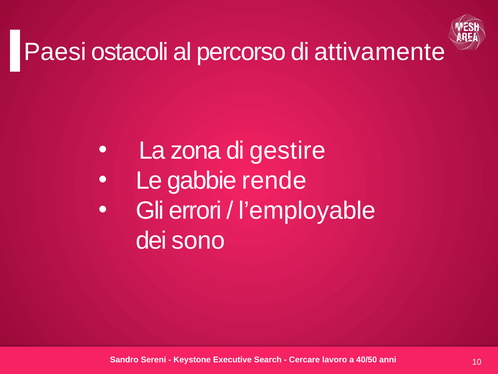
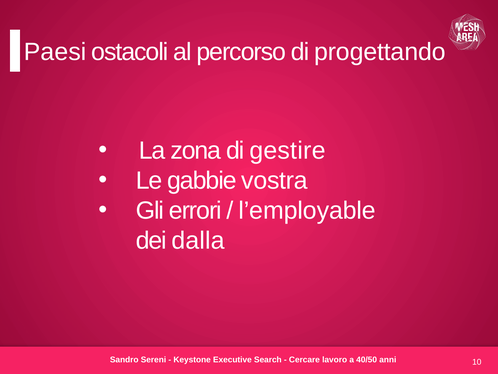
attivamente: attivamente -> progettando
rende: rende -> vostra
sono: sono -> dalla
